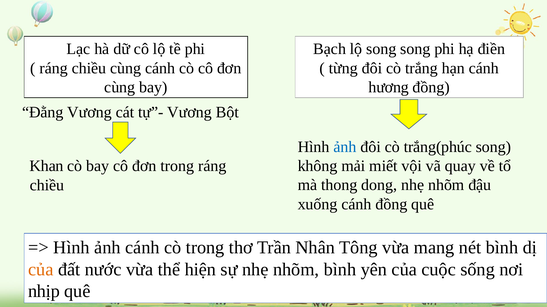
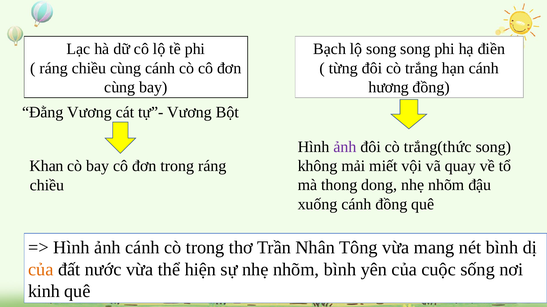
ảnh at (345, 147) colour: blue -> purple
trắng(phúc: trắng(phúc -> trắng(thức
nhịp: nhịp -> kinh
